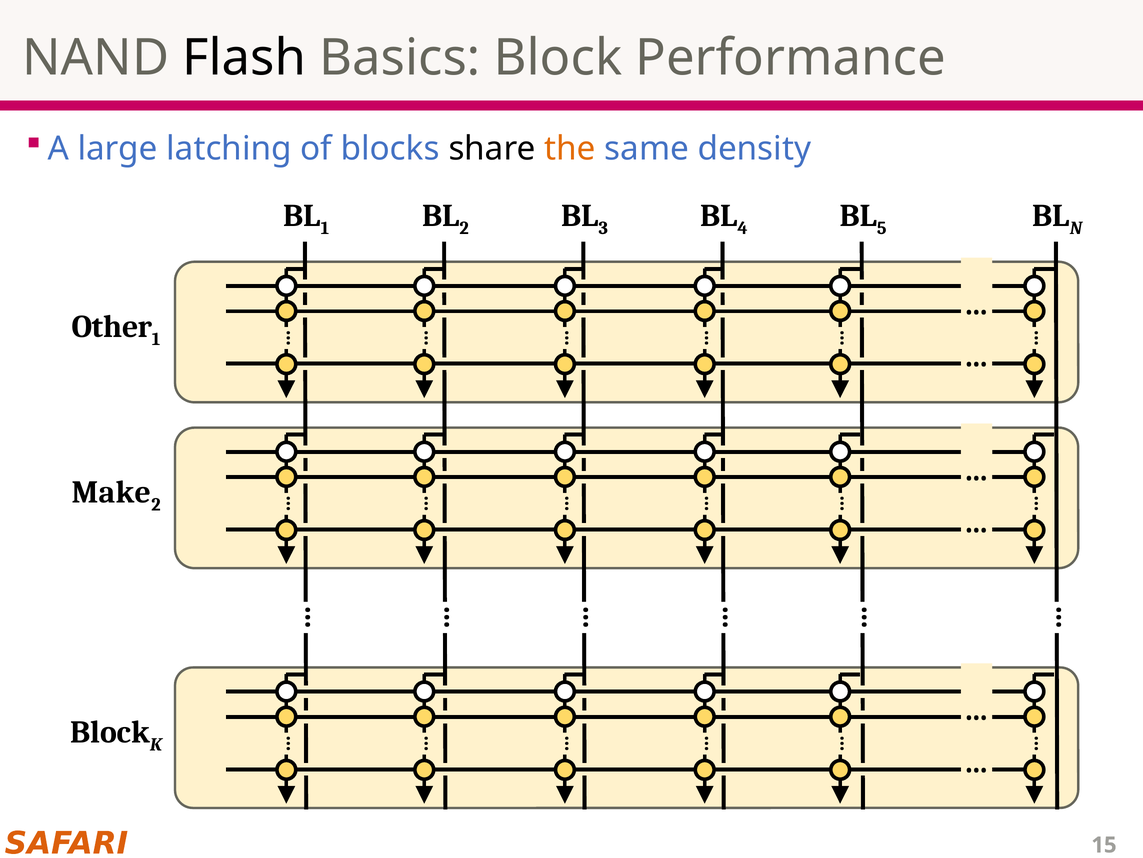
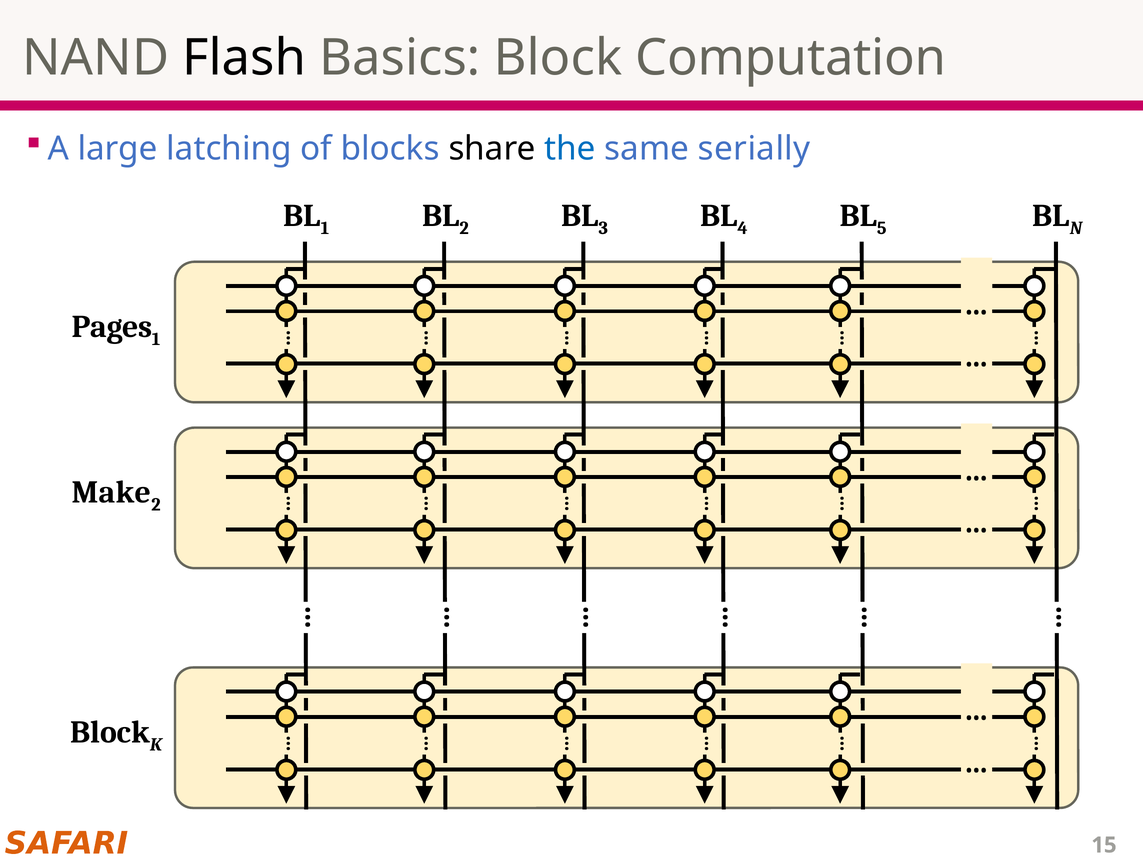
Performance: Performance -> Computation
the colour: orange -> blue
density: density -> serially
Other: Other -> Pages
